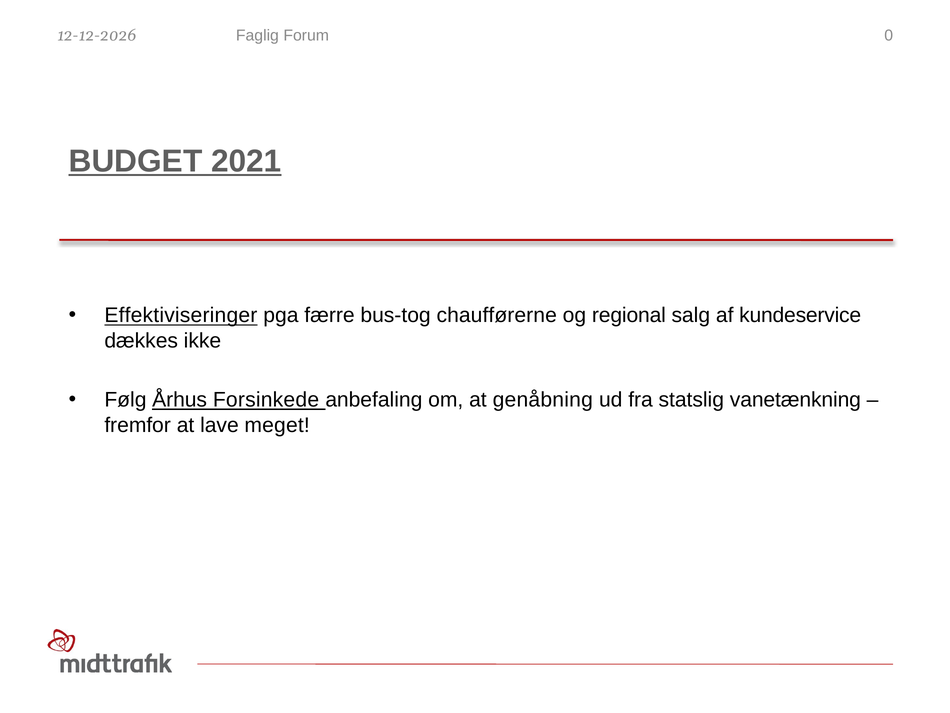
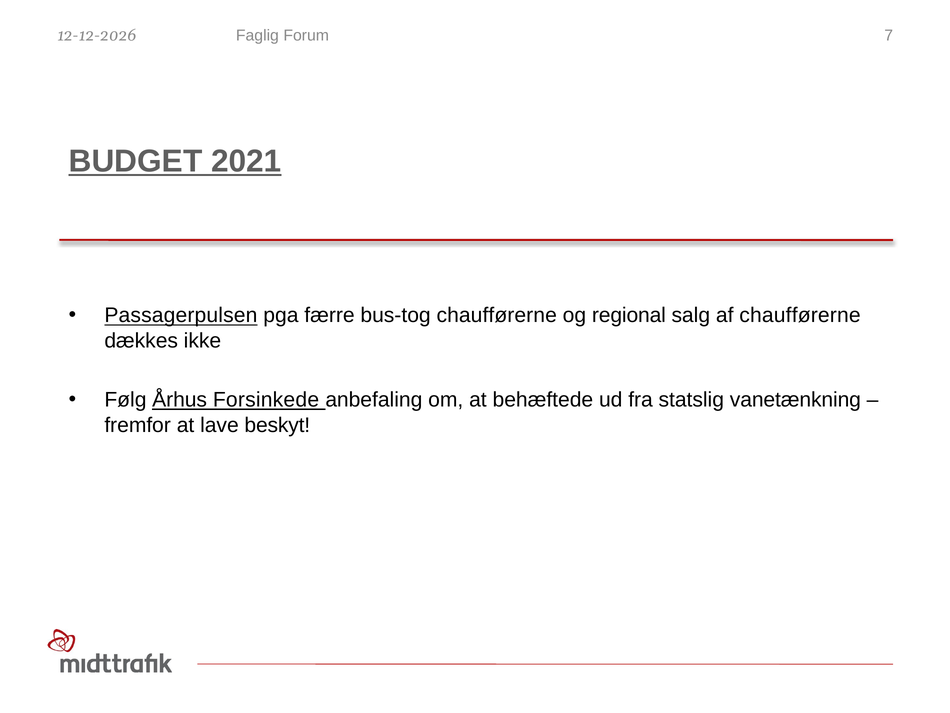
0: 0 -> 7
Effektiviseringer: Effektiviseringer -> Passagerpulsen
af kundeservice: kundeservice -> chaufførerne
genåbning: genåbning -> behæftede
meget: meget -> beskyt
